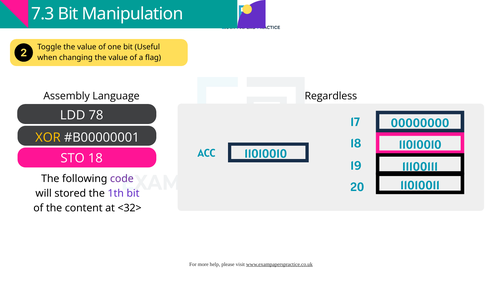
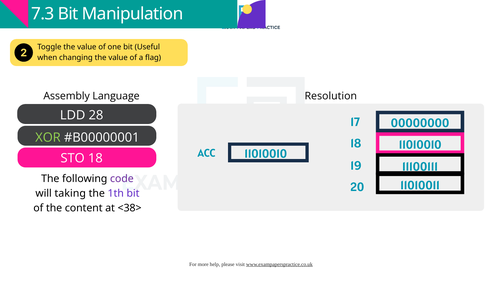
Regardless: Regardless -> Resolution
78: 78 -> 28
XOR colour: yellow -> light green
stored: stored -> taking
<32>: <32> -> <38>
